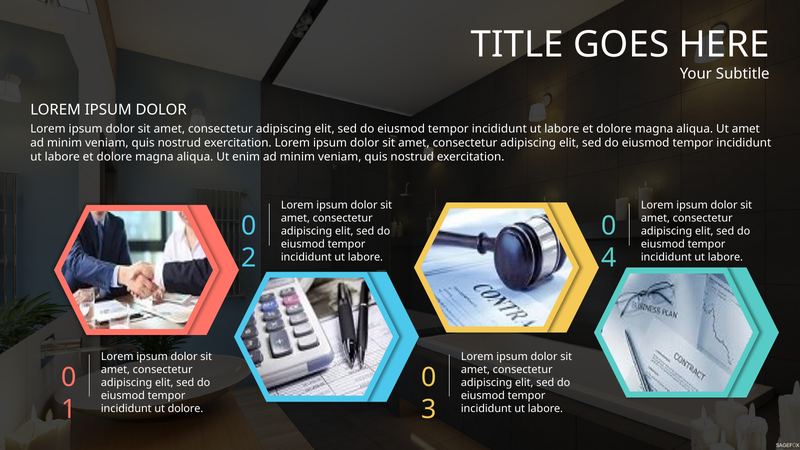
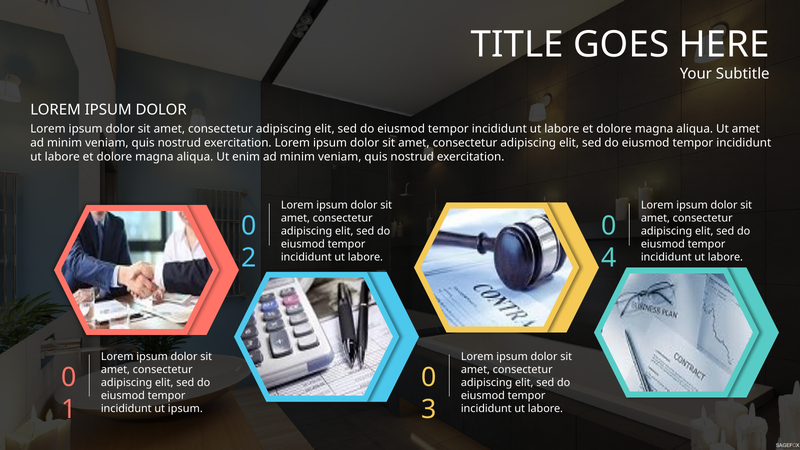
ut dolore: dolore -> ipsum
